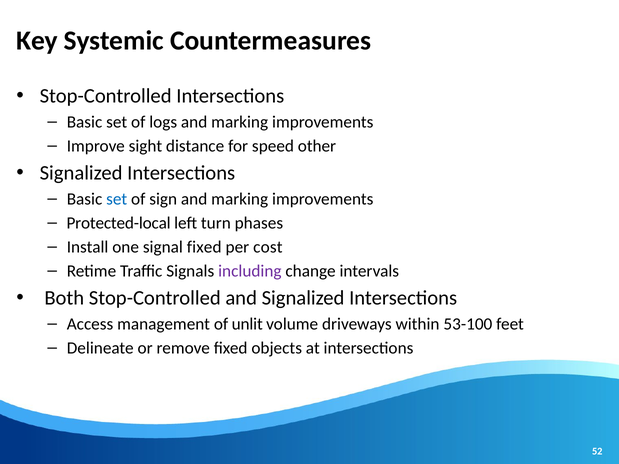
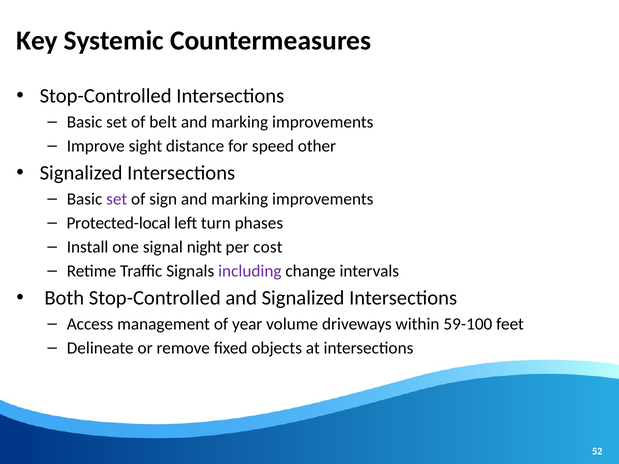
logs: logs -> belt
set at (117, 199) colour: blue -> purple
signal fixed: fixed -> night
unlit: unlit -> year
53-100: 53-100 -> 59-100
